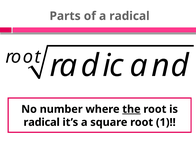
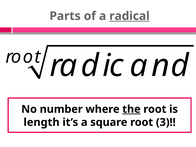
radical at (129, 16) underline: none -> present
radical at (42, 122): radical -> length
1: 1 -> 3
